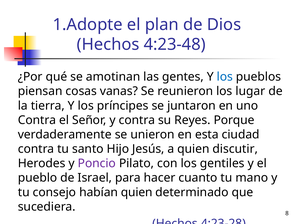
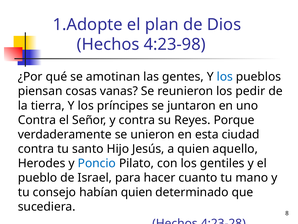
4:23-48: 4:23-48 -> 4:23-98
lugar: lugar -> pedir
discutir: discutir -> aquello
Poncio colour: purple -> blue
